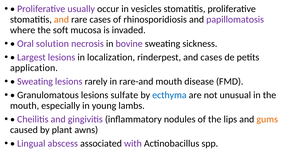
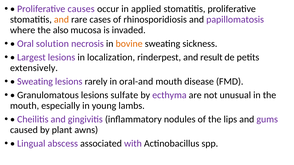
usually: usually -> causes
vesicles: vesicles -> applied
soft: soft -> also
bovine colour: purple -> orange
and cases: cases -> result
application: application -> extensively
rare-and: rare-and -> oral-and
ecthyma colour: blue -> purple
gums colour: orange -> purple
